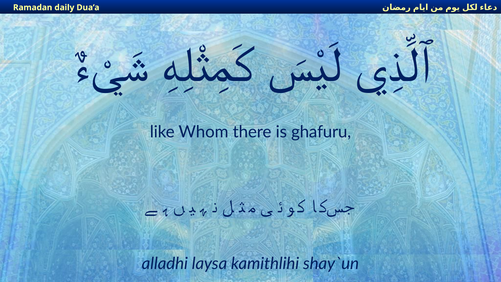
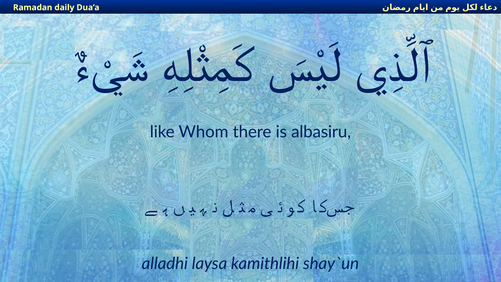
ghafuru: ghafuru -> albasiru
